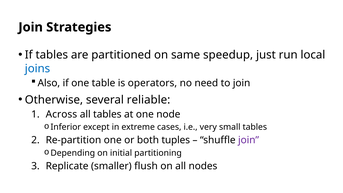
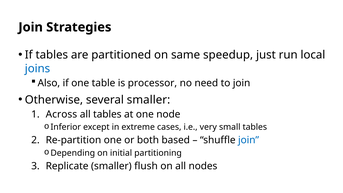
operators: operators -> processor
several reliable: reliable -> smaller
tuples: tuples -> based
join at (249, 140) colour: purple -> blue
